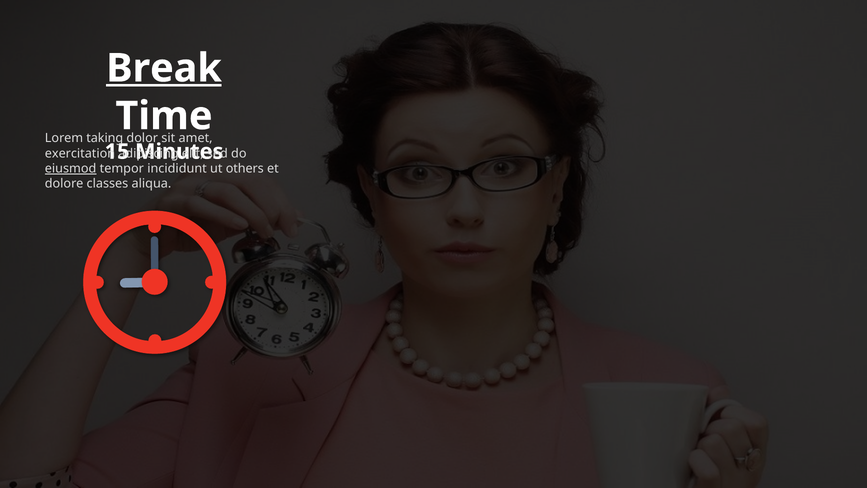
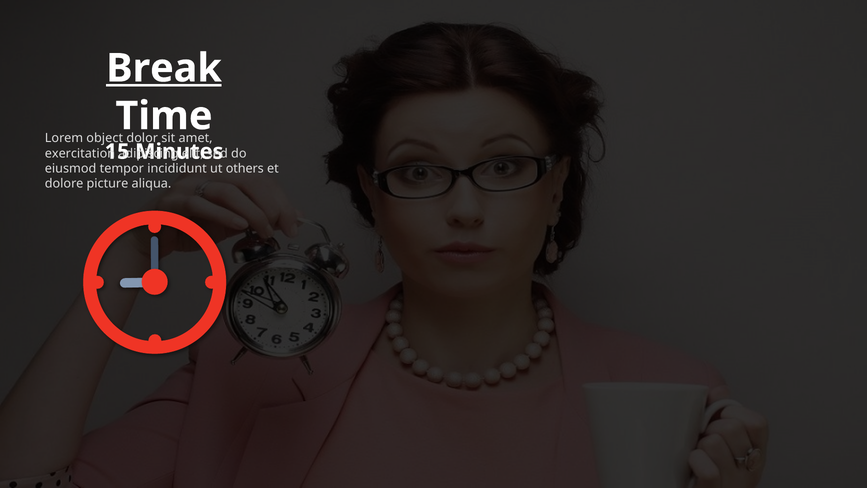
taking: taking -> object
eiusmod underline: present -> none
classes: classes -> picture
